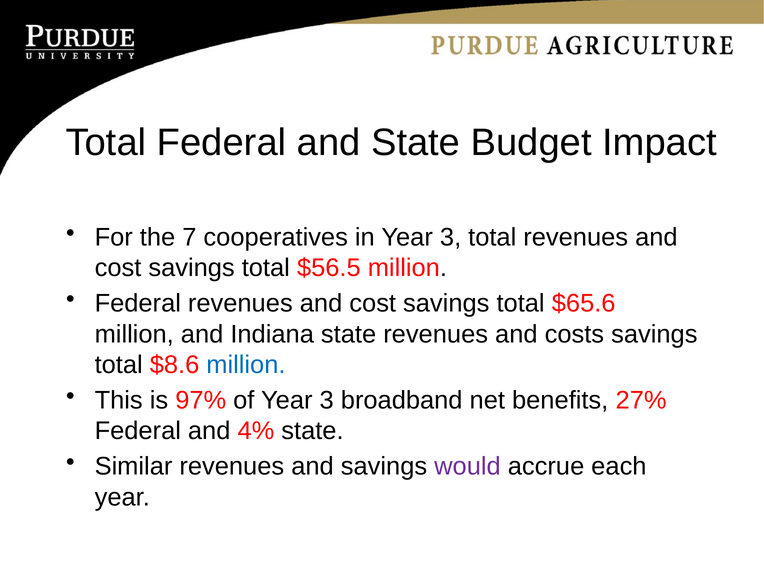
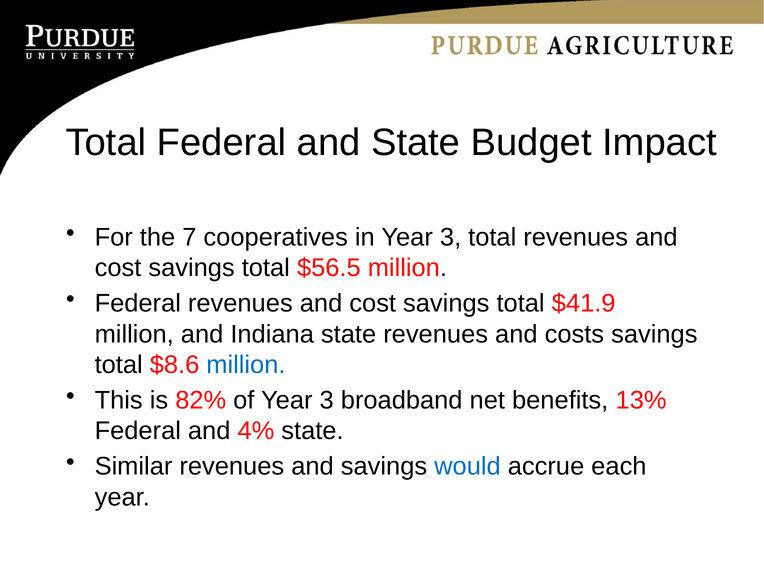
$65.6: $65.6 -> $41.9
97%: 97% -> 82%
27%: 27% -> 13%
would colour: purple -> blue
